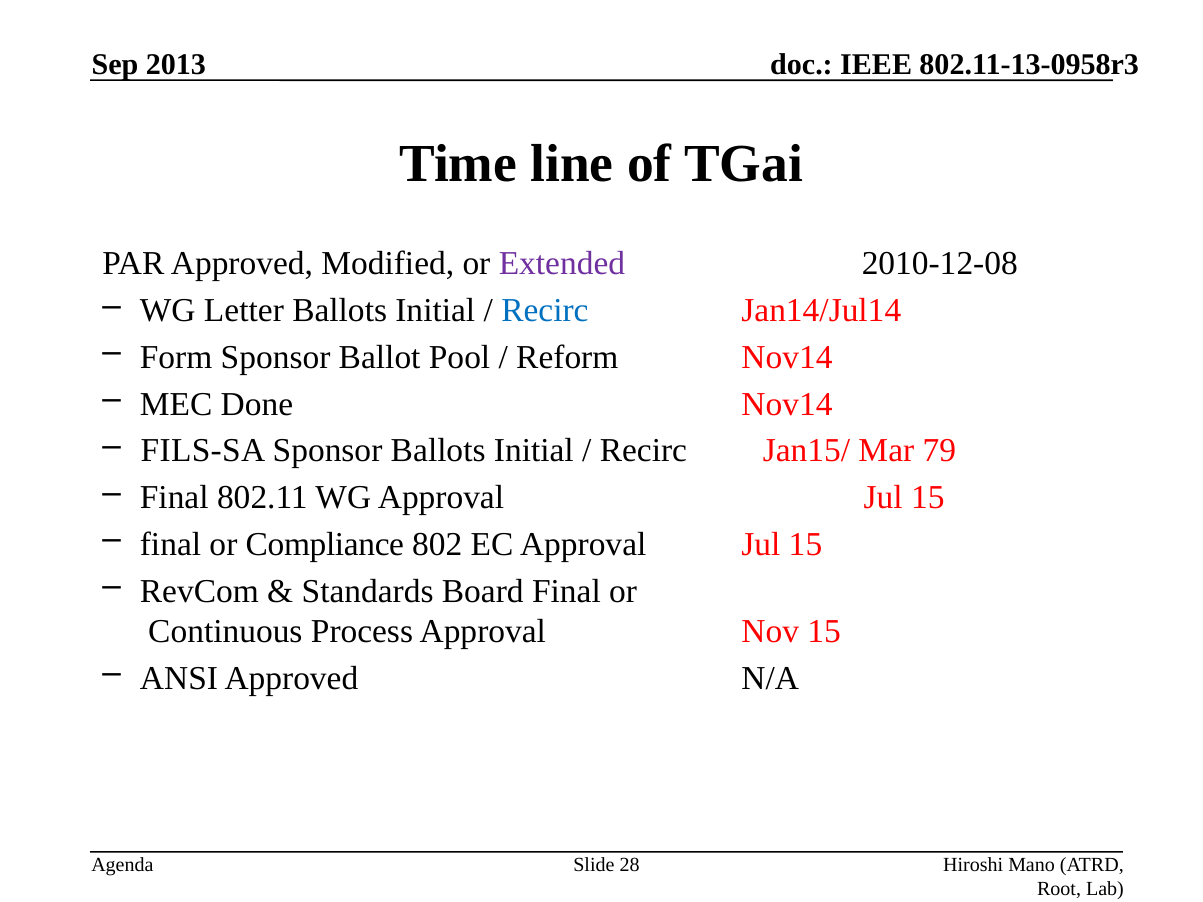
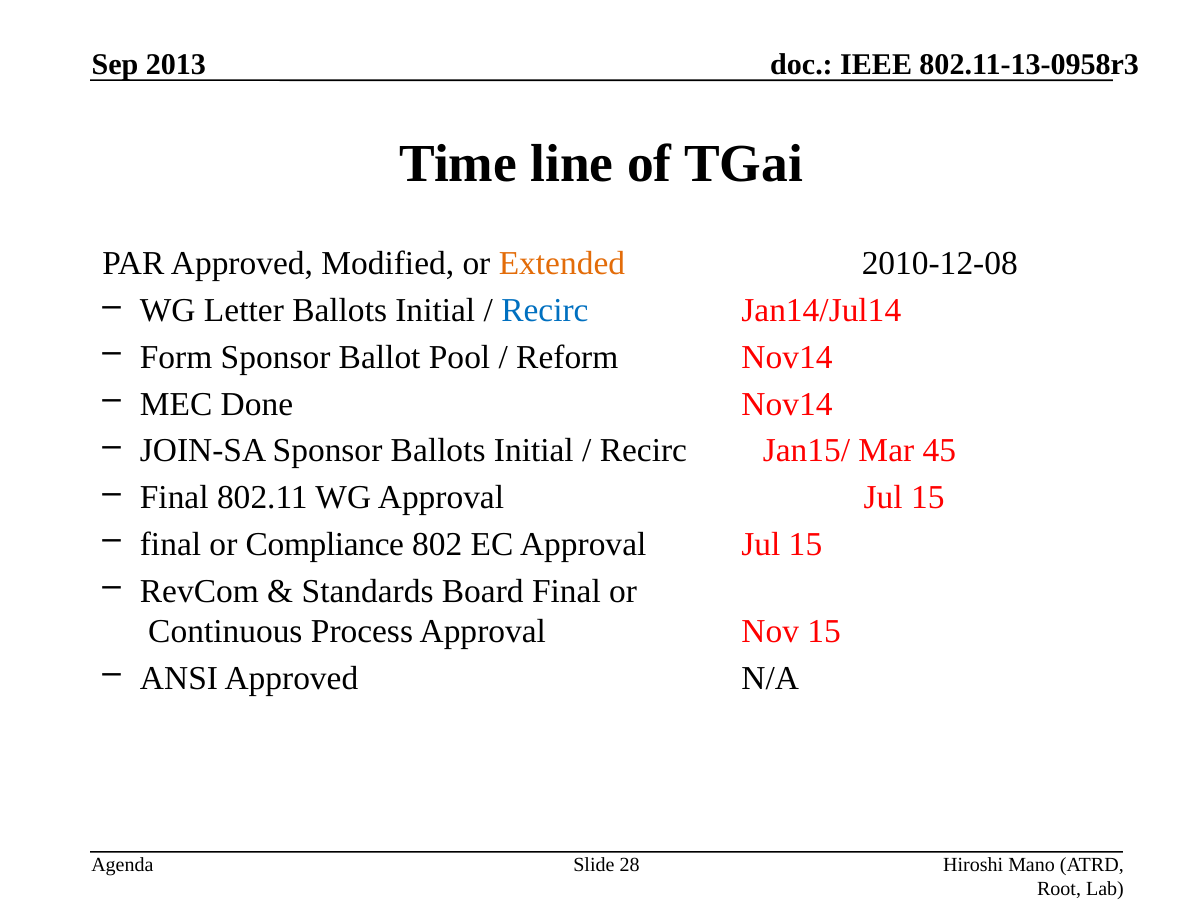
Extended colour: purple -> orange
FILS-SA: FILS-SA -> JOIN-SA
79: 79 -> 45
